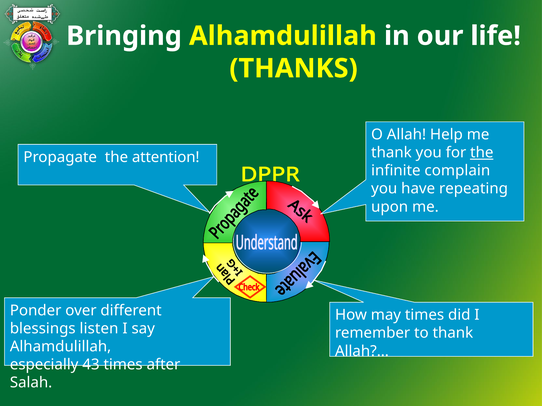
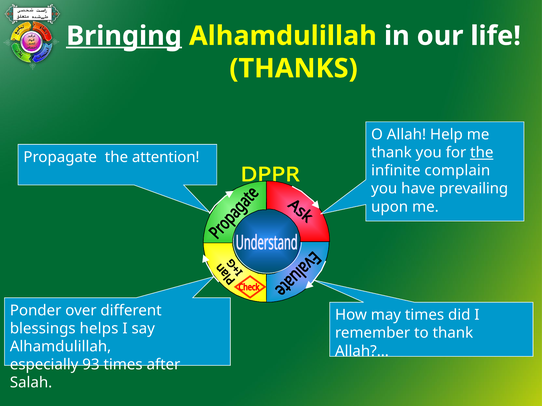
Bringing underline: none -> present
repeating: repeating -> prevailing
listen: listen -> helps
43: 43 -> 93
